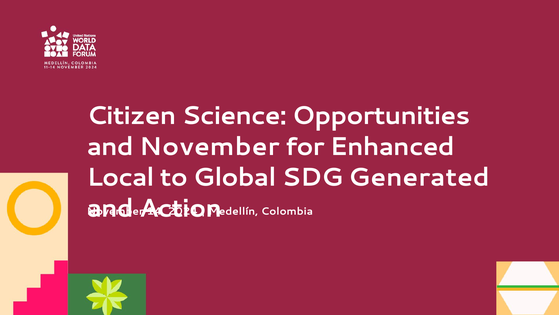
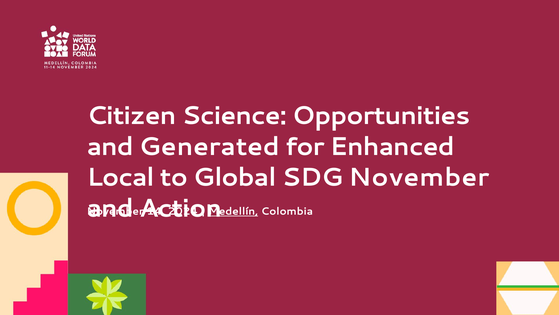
and November: November -> Generated
SDG Generated: Generated -> November
Medellín underline: none -> present
